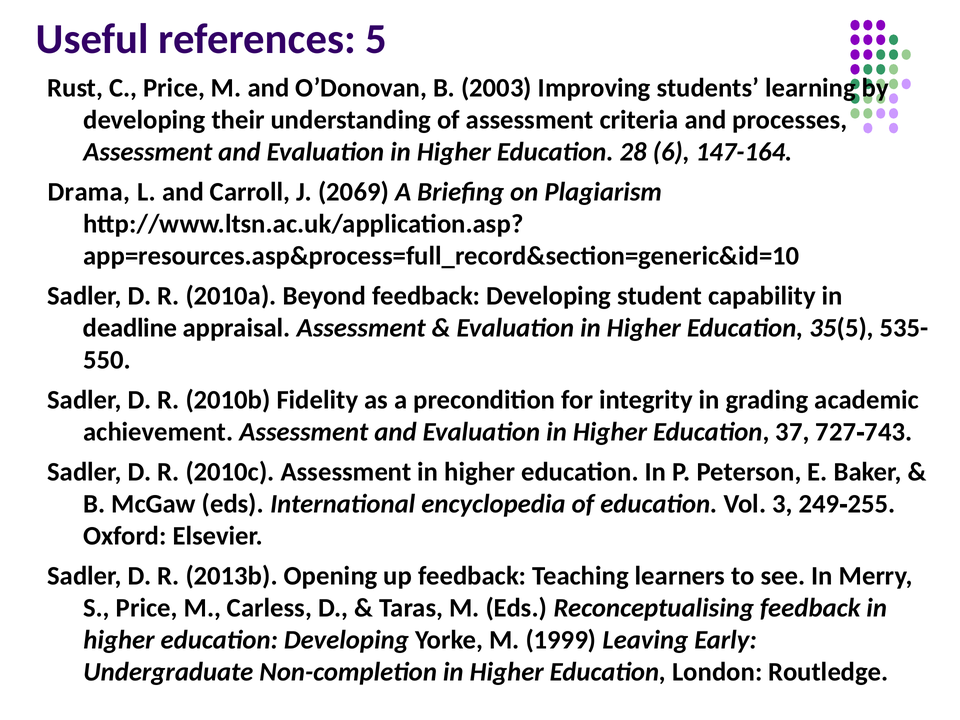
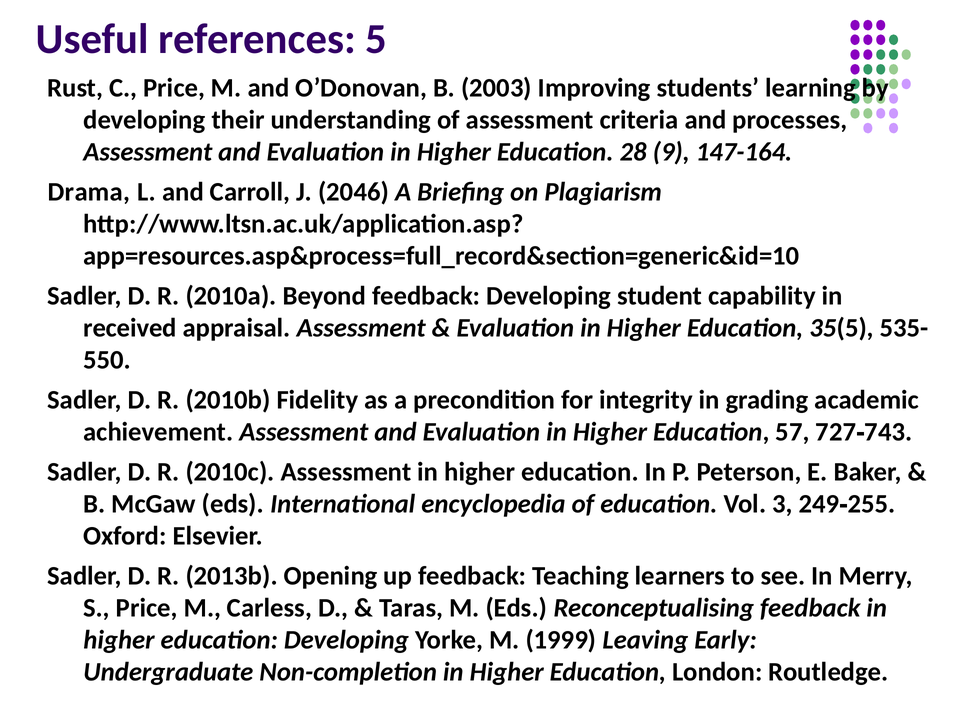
6: 6 -> 9
2069: 2069 -> 2046
deadline: deadline -> received
37: 37 -> 57
